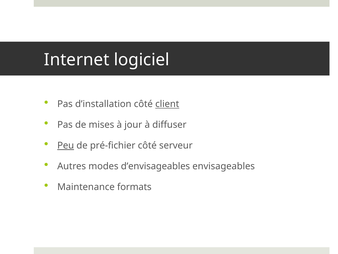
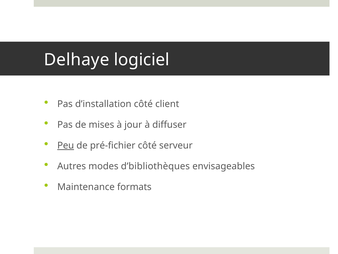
Internet: Internet -> Delhaye
client underline: present -> none
d’envisageables: d’envisageables -> d’bibliothèques
